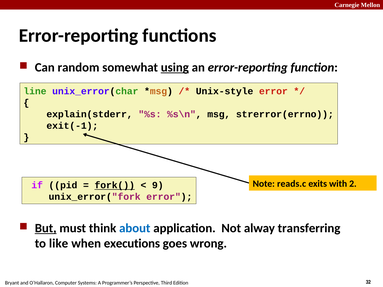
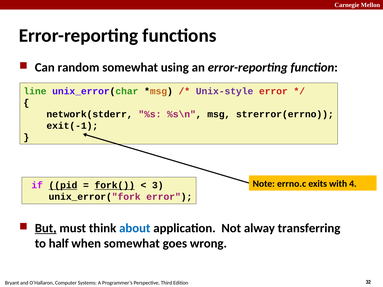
using underline: present -> none
Unix-style colour: black -> purple
explain(stderr: explain(stderr -> network(stderr
reads.c: reads.c -> errno.c
2: 2 -> 4
pid underline: none -> present
9: 9 -> 3
like: like -> half
when executions: executions -> somewhat
